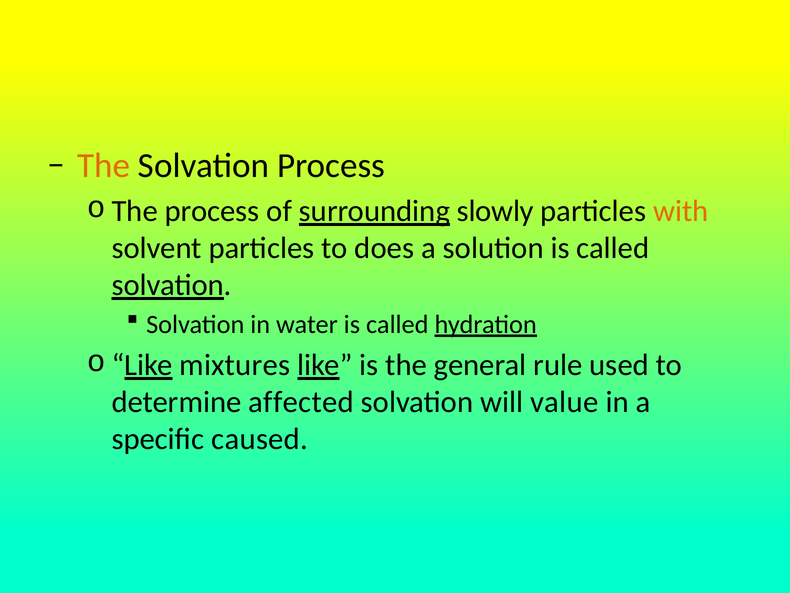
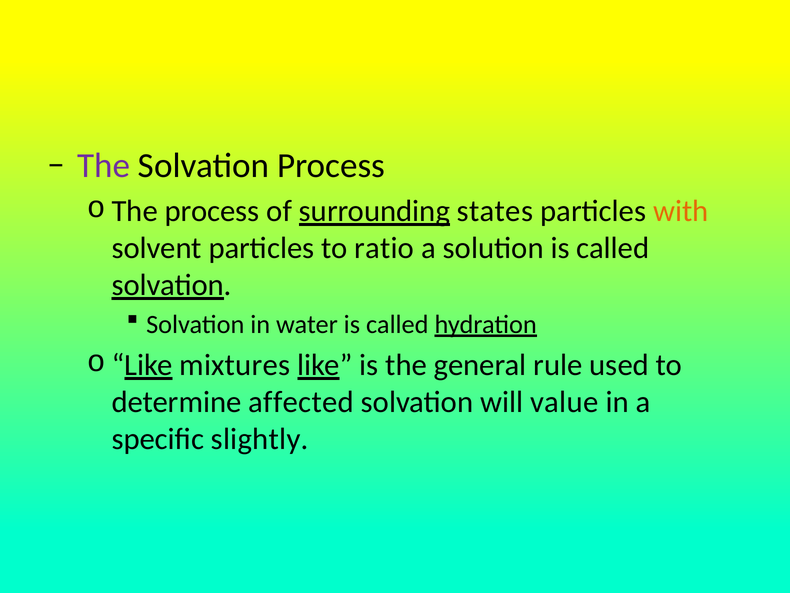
The at (104, 166) colour: orange -> purple
slowly: slowly -> states
does: does -> ratio
caused: caused -> slightly
